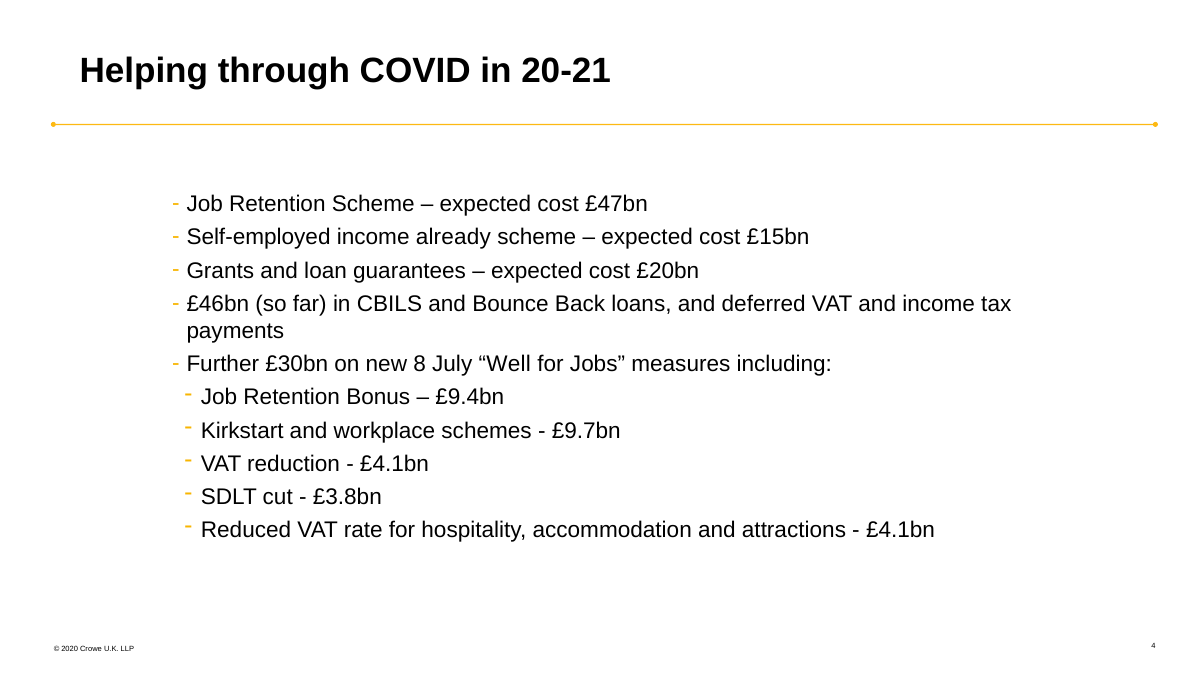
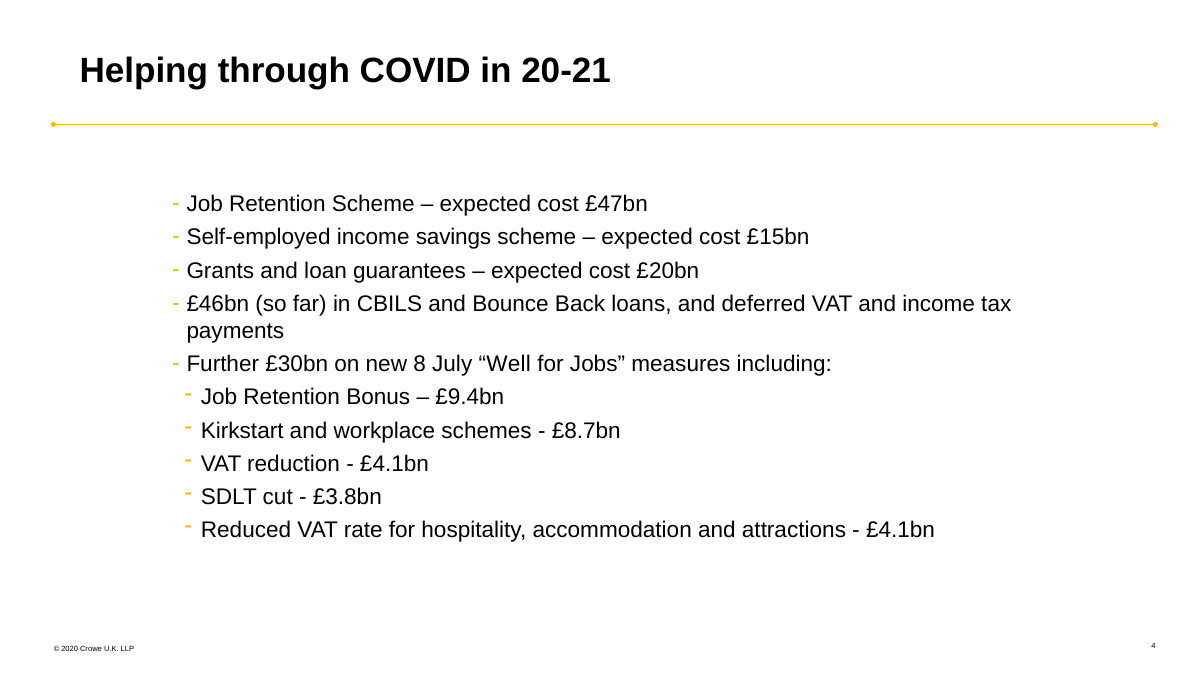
already: already -> savings
£9.7bn: £9.7bn -> £8.7bn
